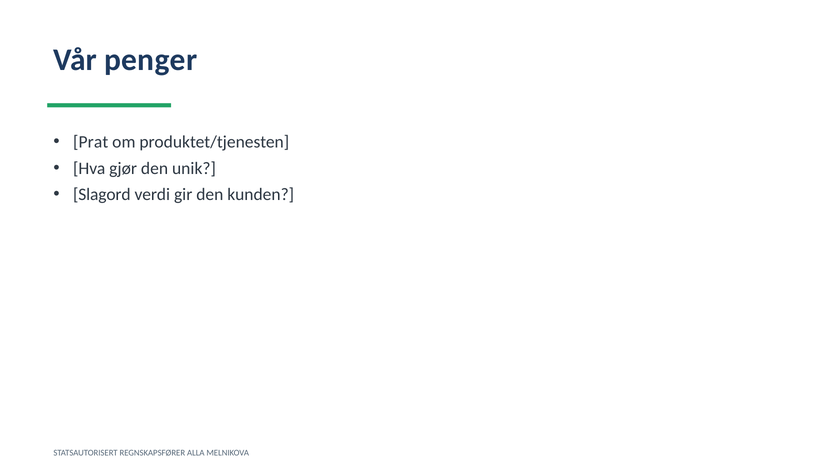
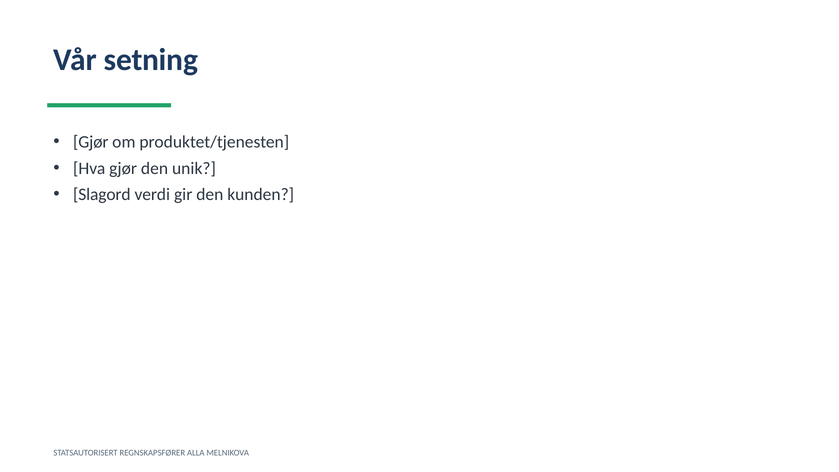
penger: penger -> setning
Prat at (91, 142): Prat -> Gjør
